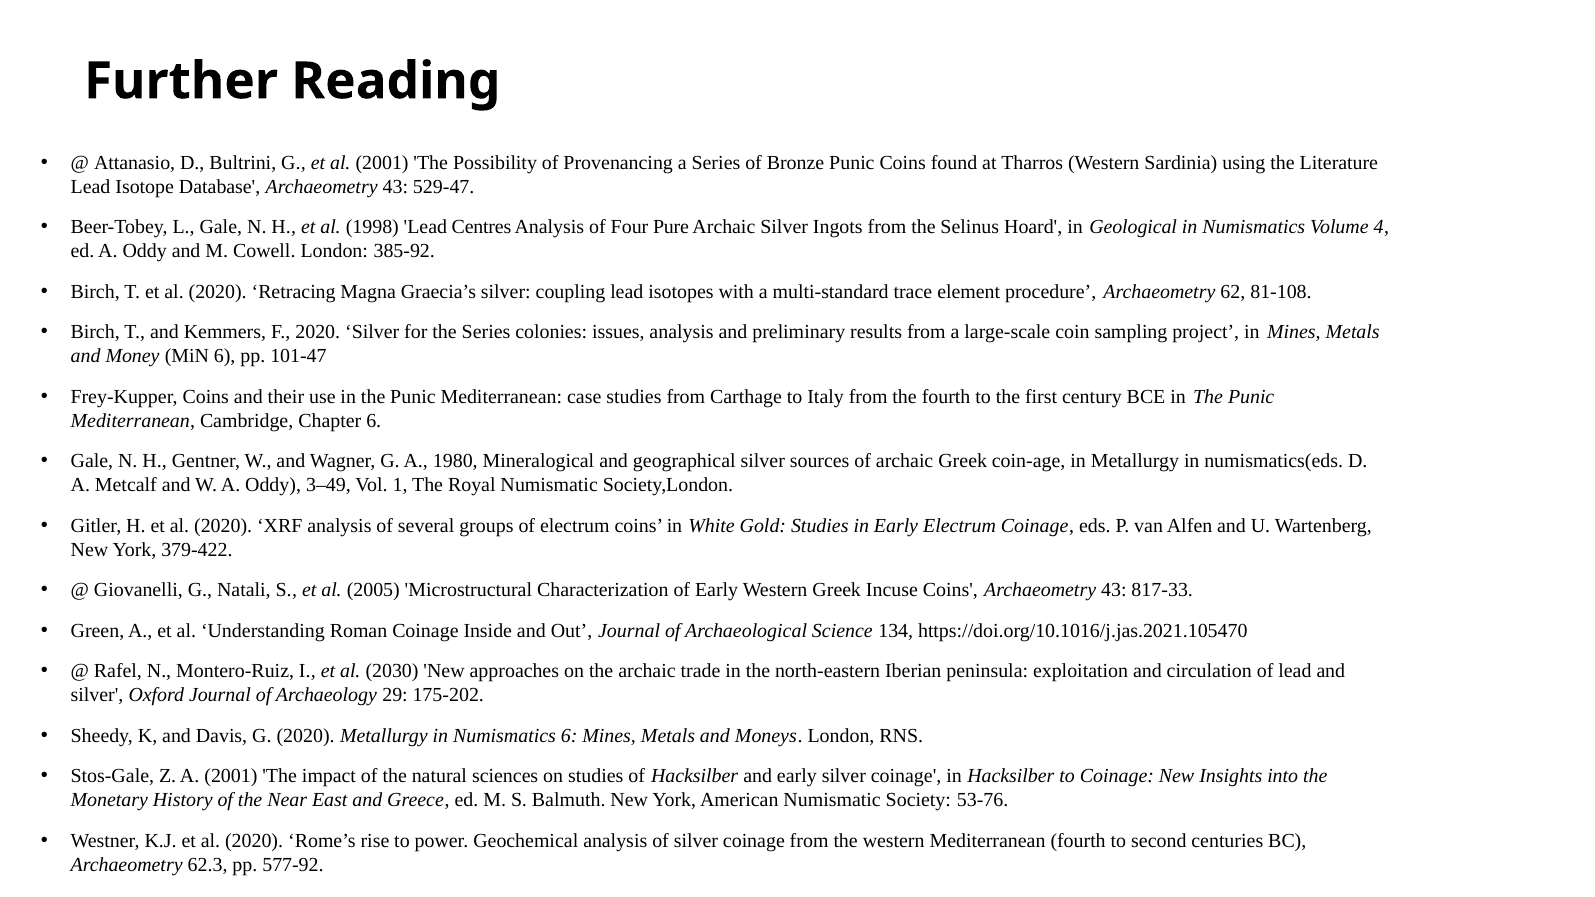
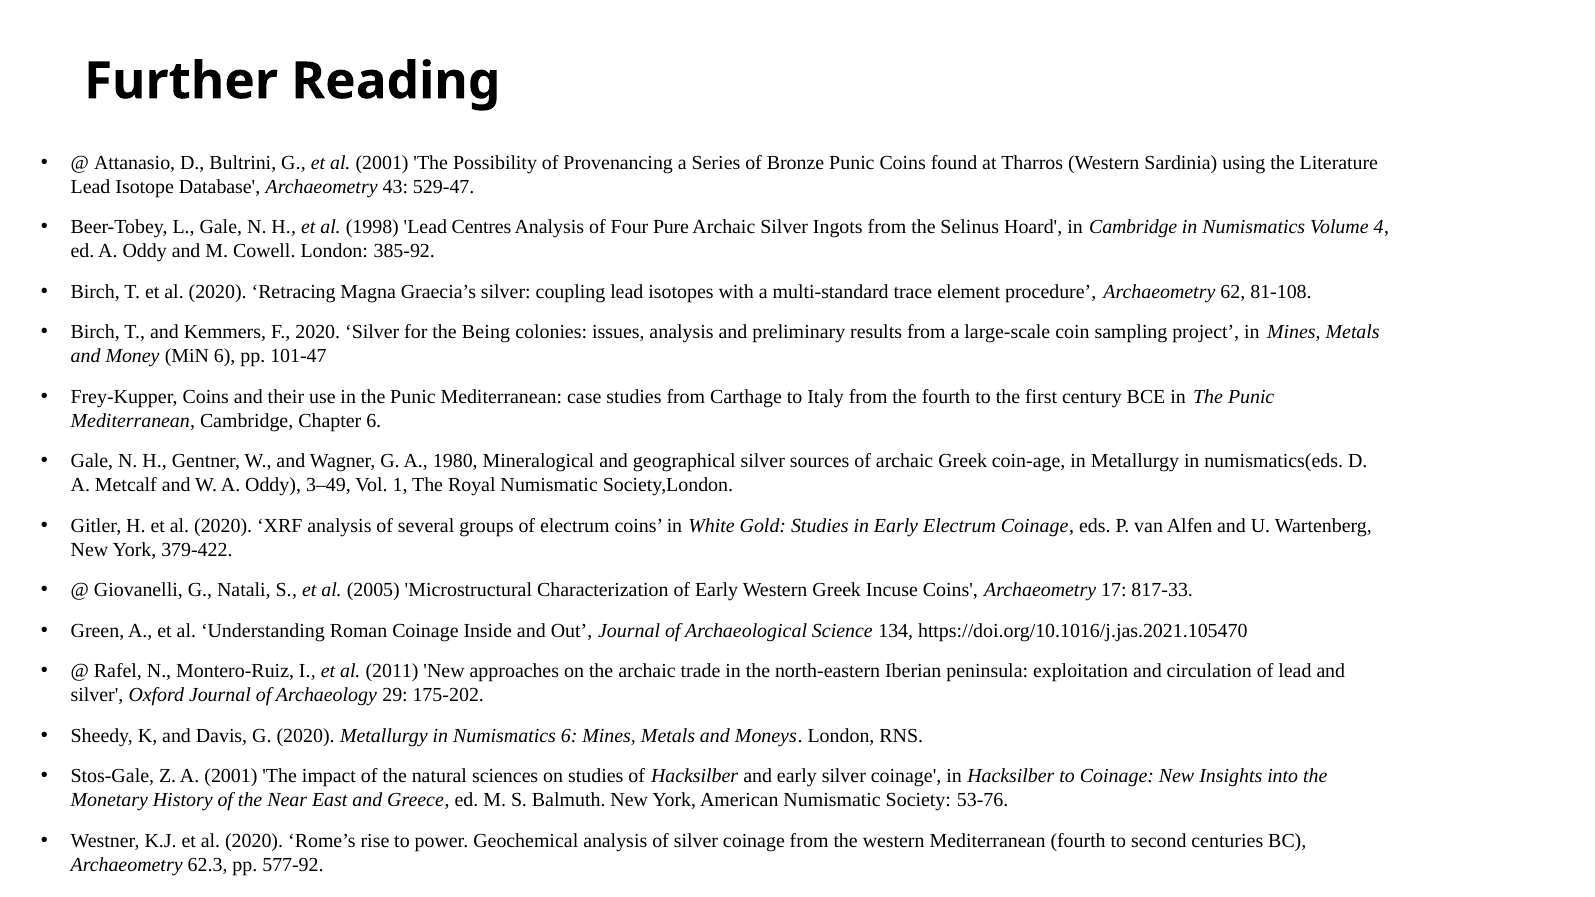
in Geological: Geological -> Cambridge
the Series: Series -> Being
Coins Archaeometry 43: 43 -> 17
2030: 2030 -> 2011
